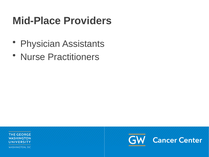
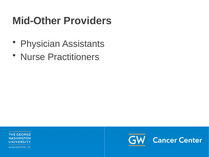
Mid-Place: Mid-Place -> Mid-Other
